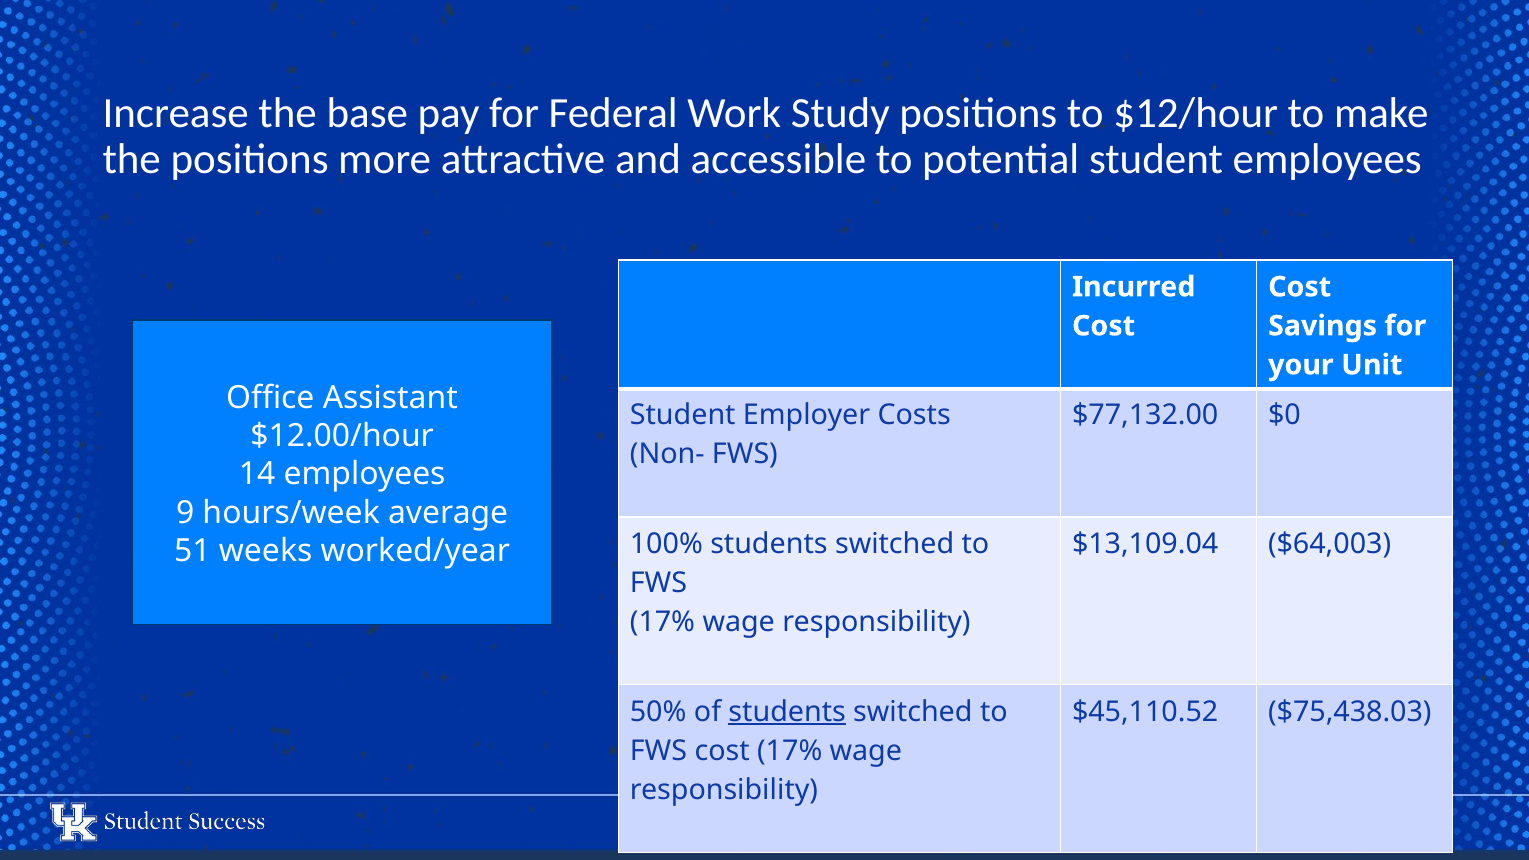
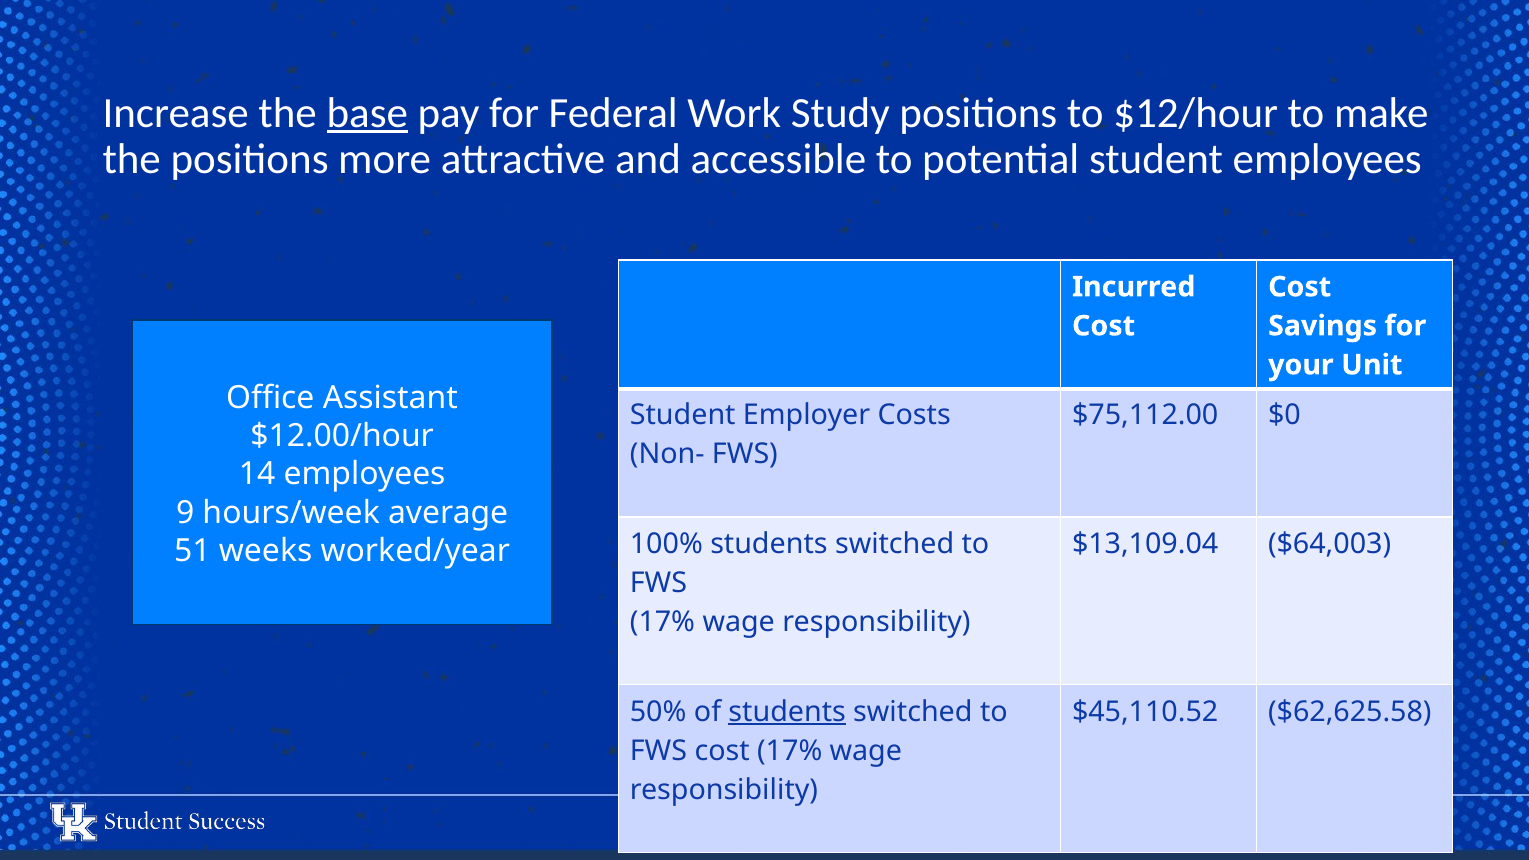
base underline: none -> present
$77,132.00: $77,132.00 -> $75,112.00
$75,438.03: $75,438.03 -> $62,625.58
